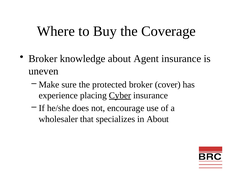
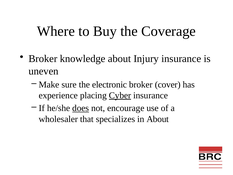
Agent: Agent -> Injury
protected: protected -> electronic
does underline: none -> present
